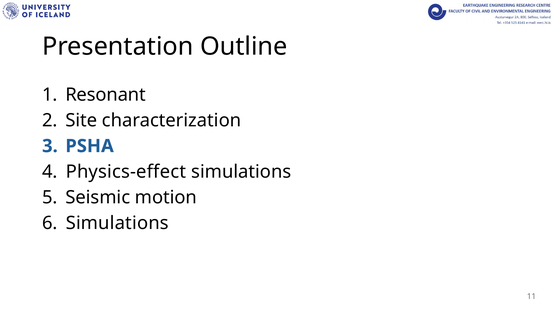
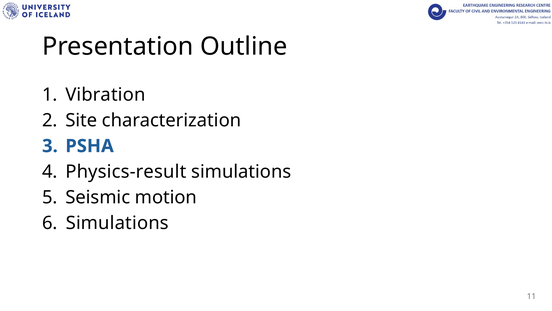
Resonant: Resonant -> Vibration
Physics-effect: Physics-effect -> Physics-result
